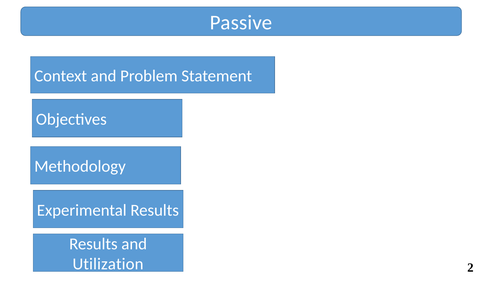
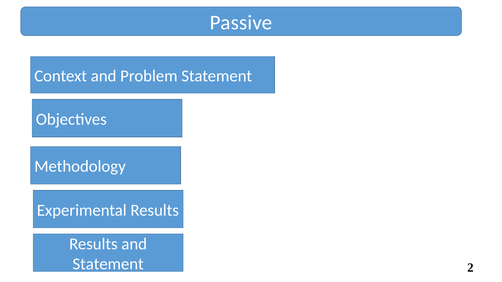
Utilization at (108, 264): Utilization -> Statement
